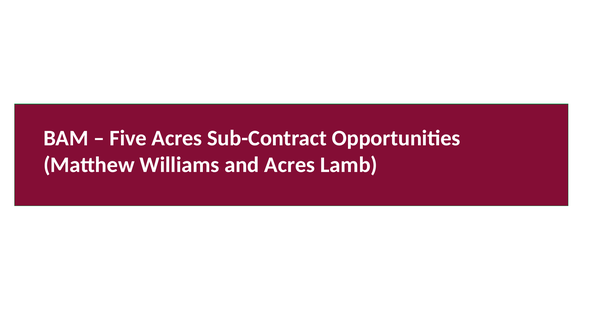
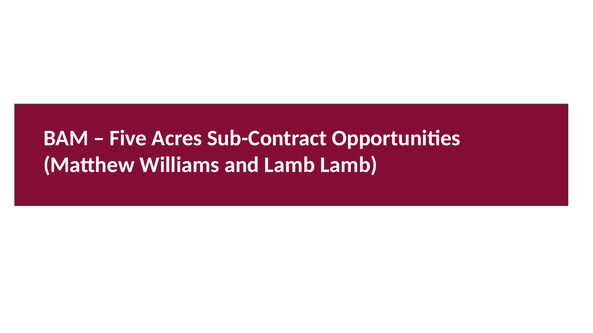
and Acres: Acres -> Lamb
